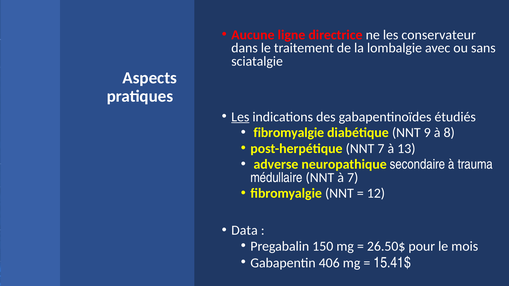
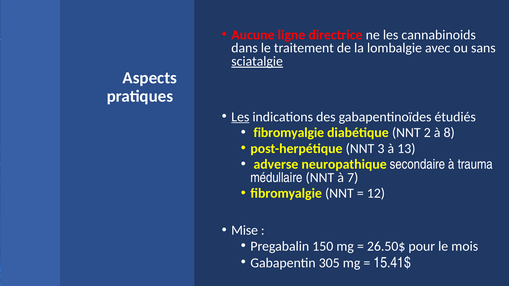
conservateur: conservateur -> cannabinoids
sciatalgie underline: none -> present
9: 9 -> 2
NNT 7: 7 -> 3
Data: Data -> Mise
406: 406 -> 305
